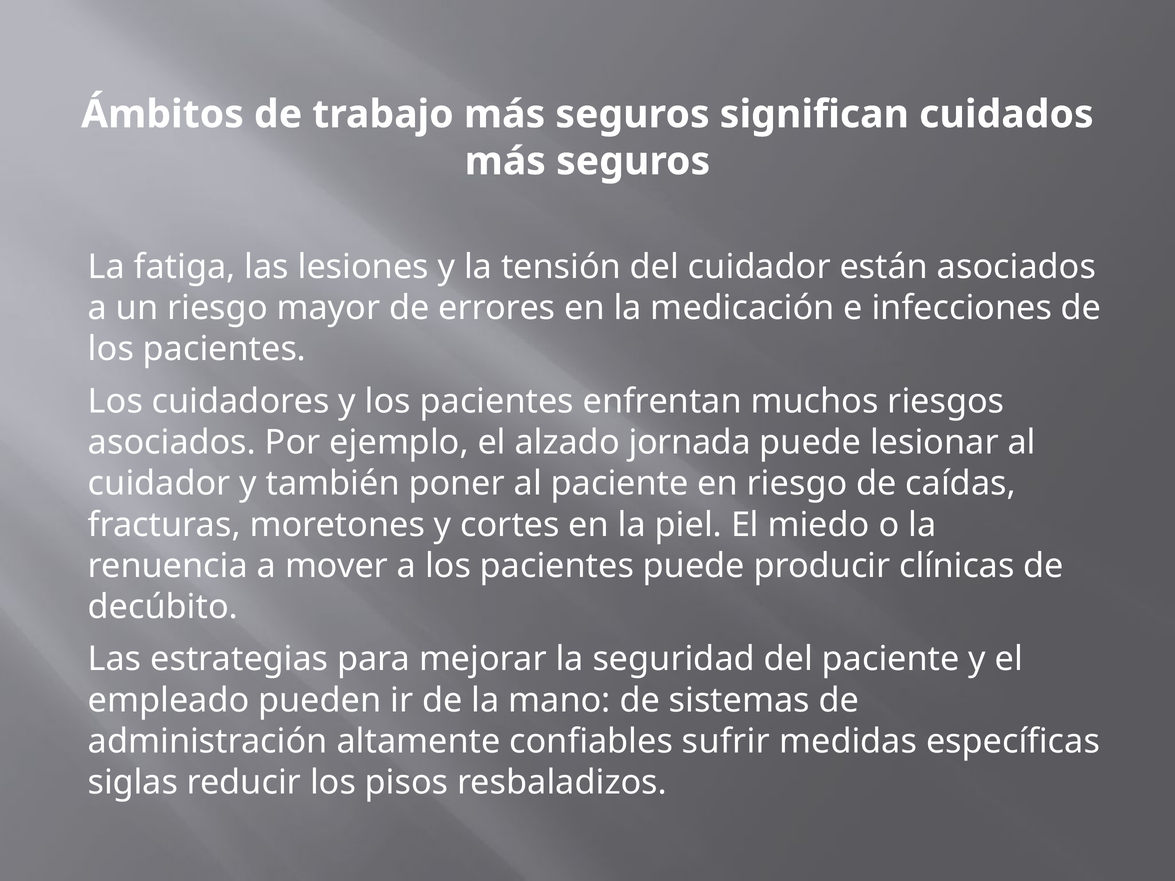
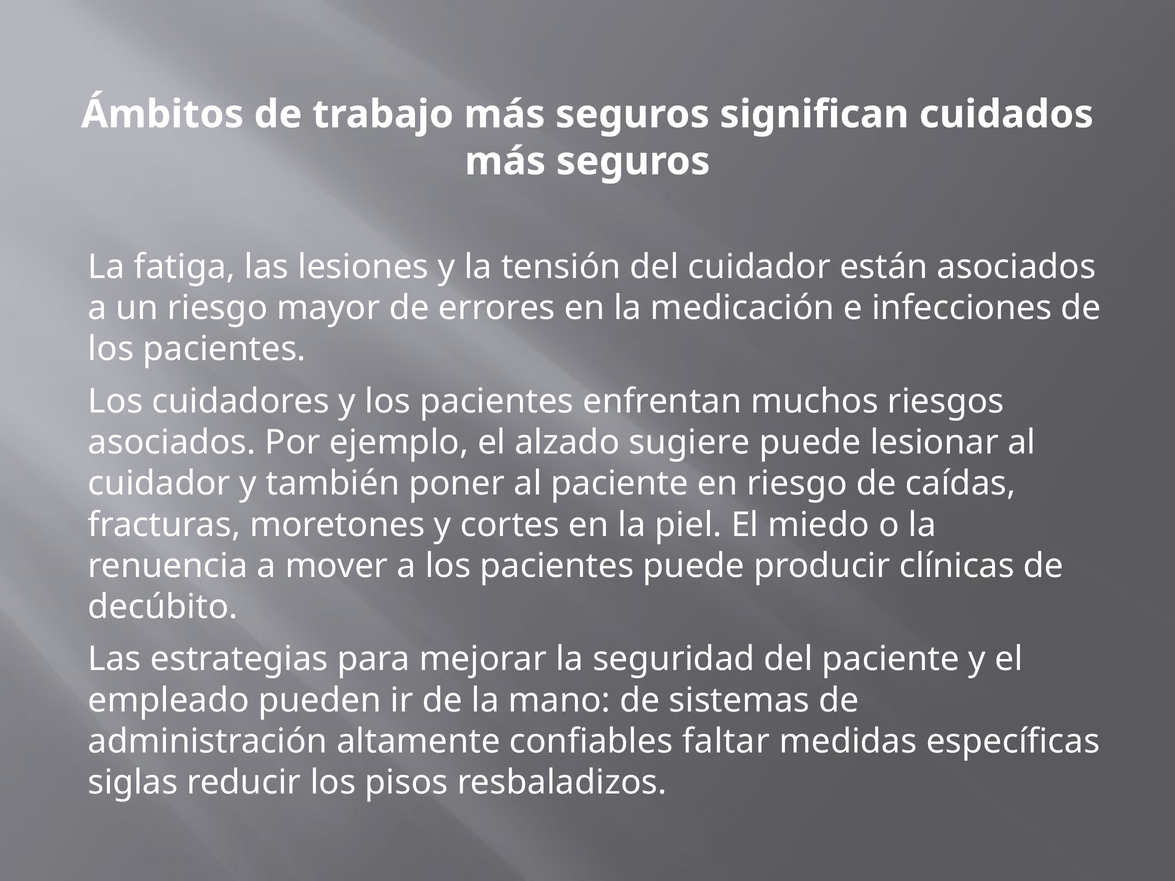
jornada: jornada -> sugiere
sufrir: sufrir -> faltar
